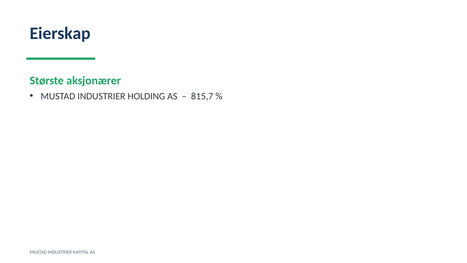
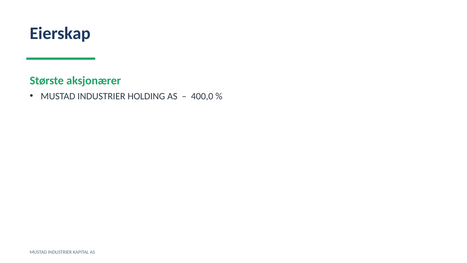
815,7: 815,7 -> 400,0
